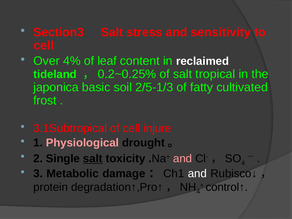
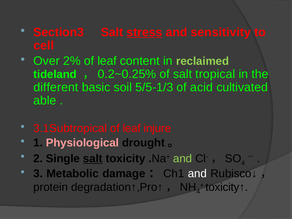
stress underline: none -> present
4%: 4% -> 2%
reclaimed colour: white -> light green
japonica: japonica -> different
2/5-1/3: 2/5-1/3 -> 5/5-1/3
fatty: fatty -> acid
frost: frost -> able
cell at (131, 128): cell -> leaf
and at (183, 159) colour: pink -> light green
control↑: control↑ -> toxicity↑
